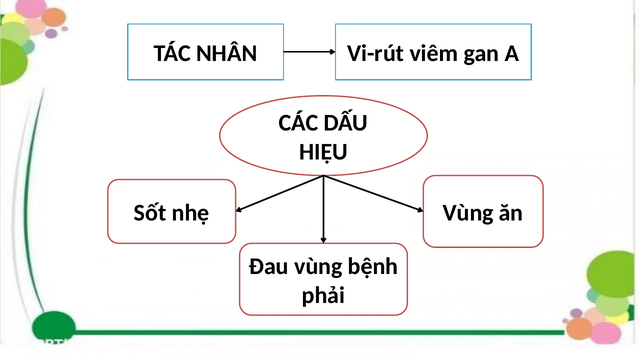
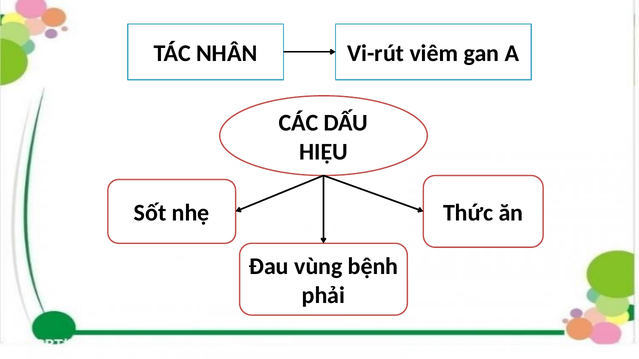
Vùng at (468, 213): Vùng -> Thức
